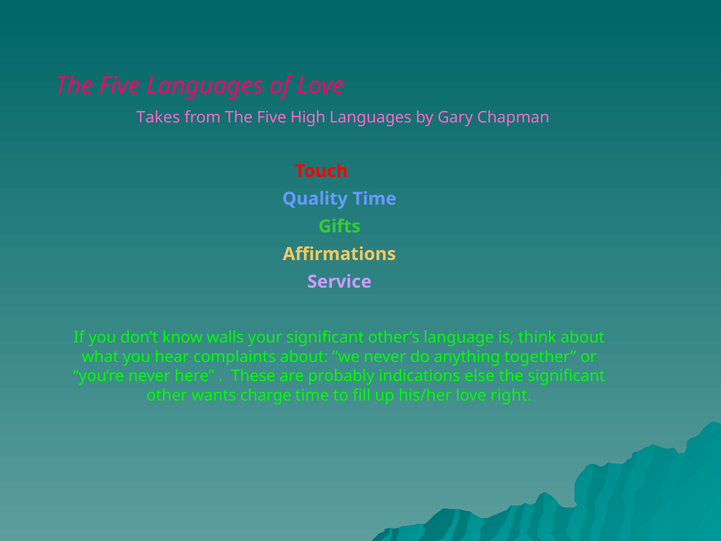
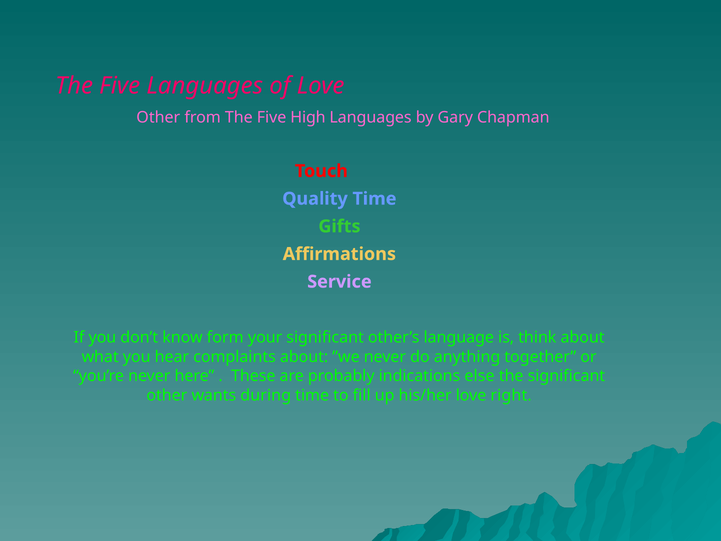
Takes at (158, 117): Takes -> Other
walls: walls -> form
charge: charge -> during
